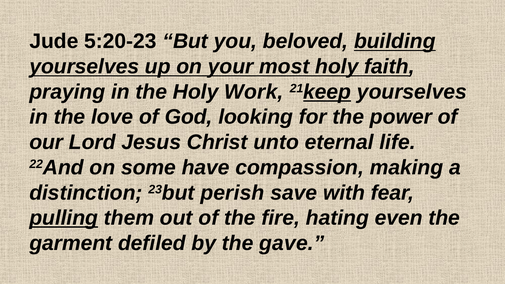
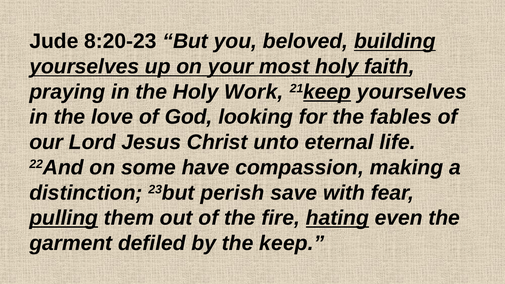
5:20-23: 5:20-23 -> 8:20-23
power: power -> fables
hating underline: none -> present
gave: gave -> keep
